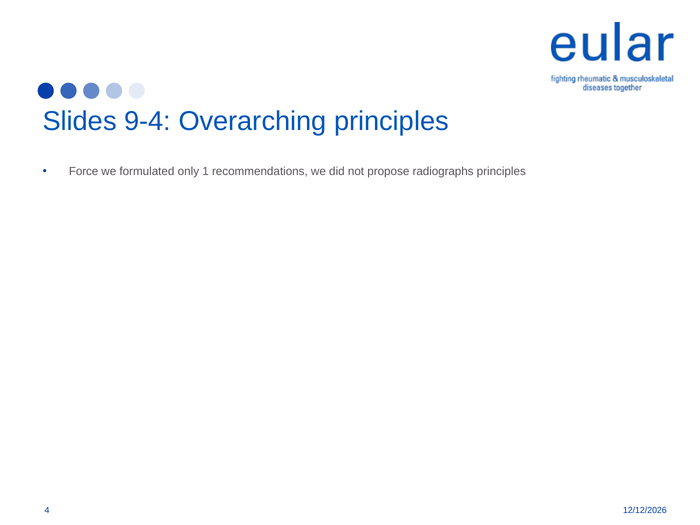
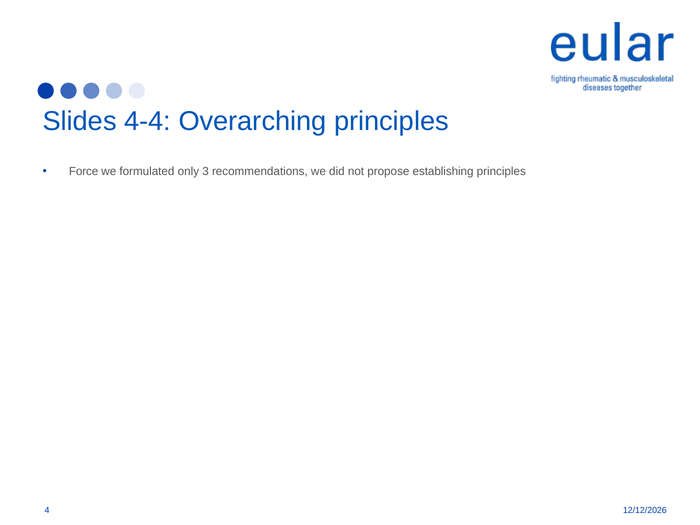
9-4: 9-4 -> 4-4
1: 1 -> 3
radiographs: radiographs -> establishing
